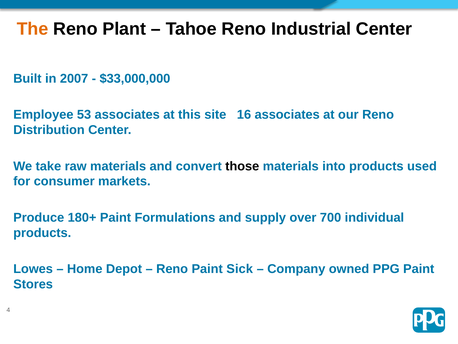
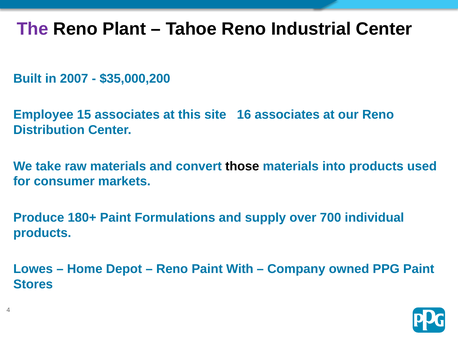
The colour: orange -> purple
$33,000,000: $33,000,000 -> $35,000,200
53: 53 -> 15
Sick: Sick -> With
